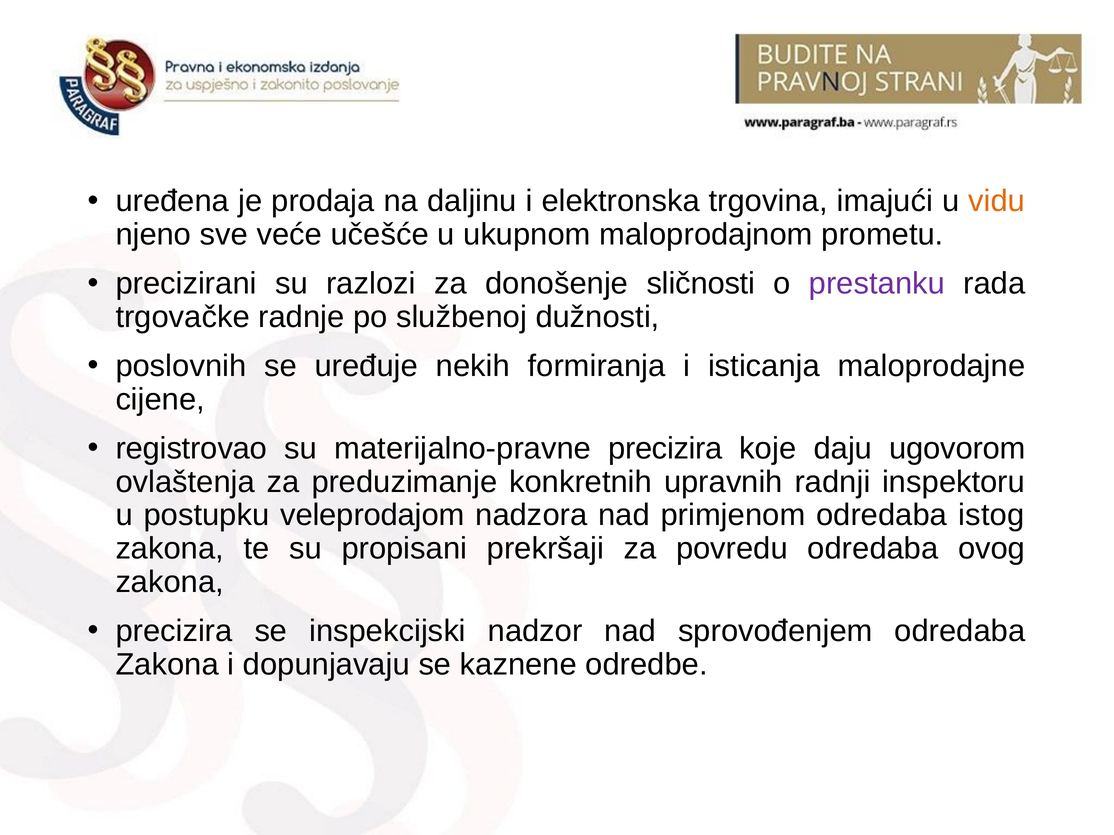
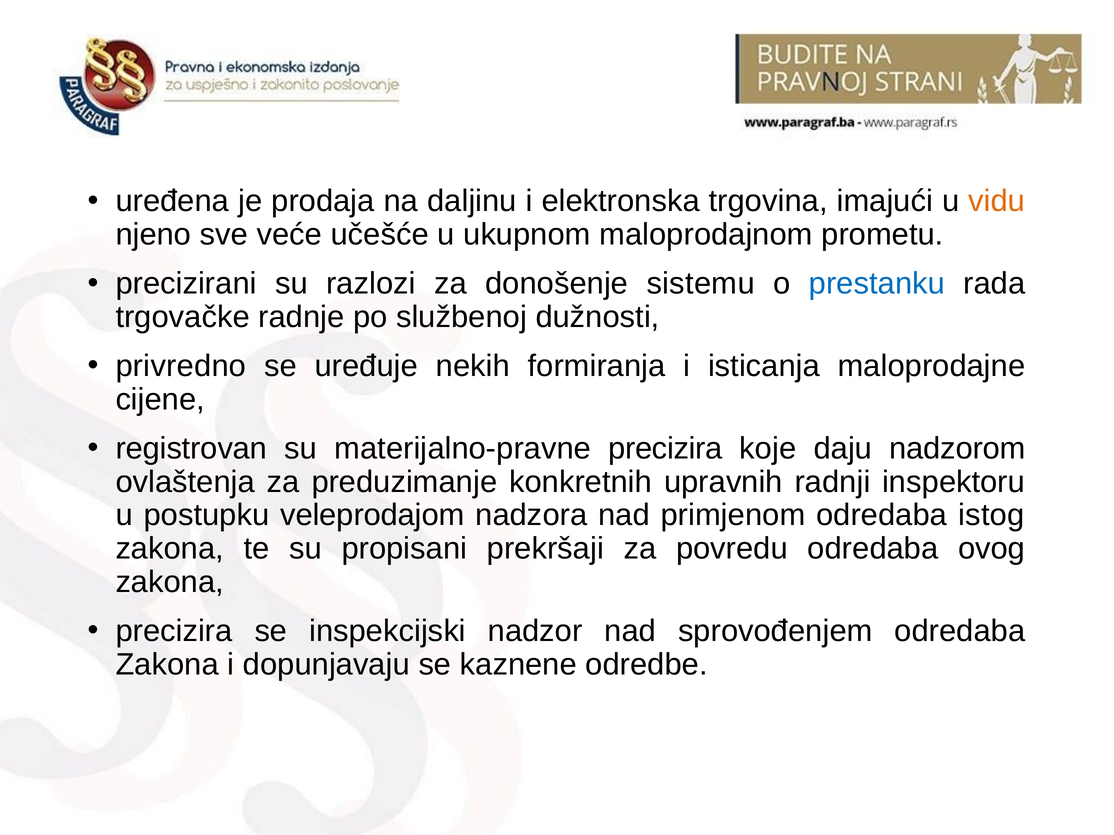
sličnosti: sličnosti -> sistemu
prestanku colour: purple -> blue
poslovnih: poslovnih -> privredno
registrovao: registrovao -> registrovan
ugovorom: ugovorom -> nadzorom
